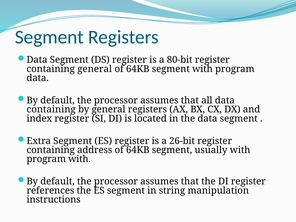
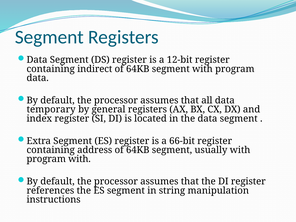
80-bit: 80-bit -> 12-bit
containing general: general -> indirect
containing at (51, 109): containing -> temporary
26-bit: 26-bit -> 66-bit
